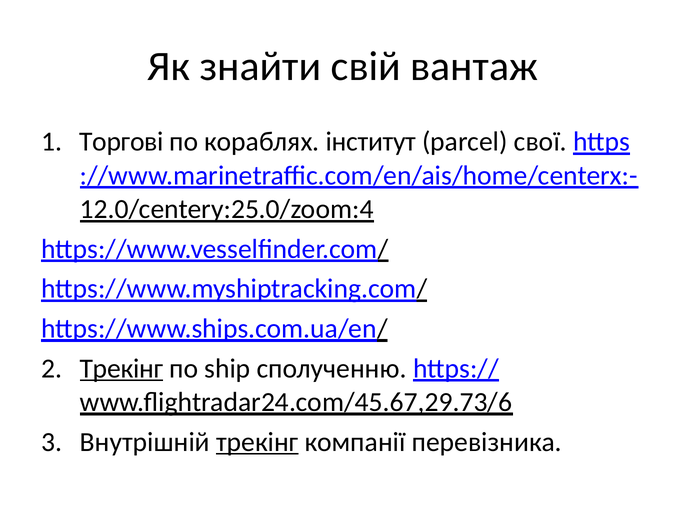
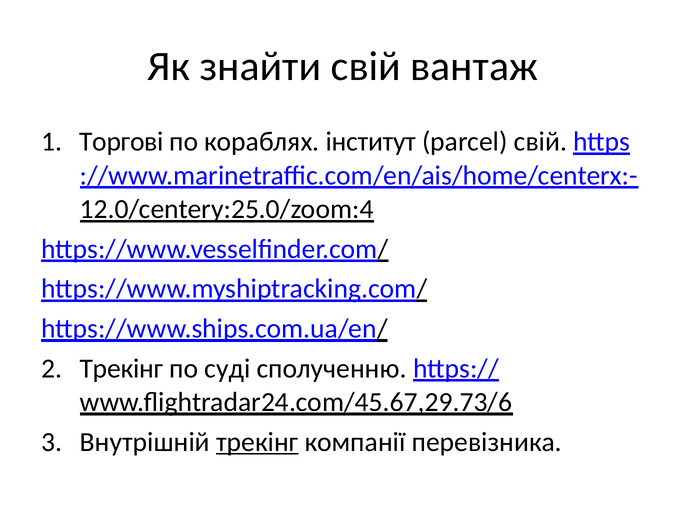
parcel свої: свої -> свій
Трекінг at (121, 369) underline: present -> none
ship: ship -> суді
